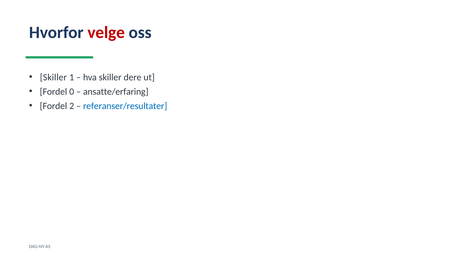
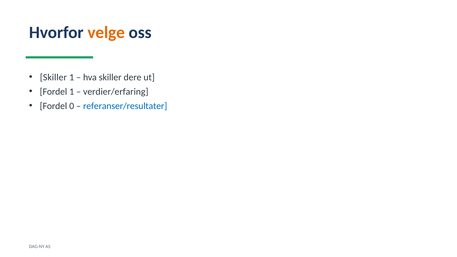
velge colour: red -> orange
Fordel 0: 0 -> 1
ansatte/erfaring: ansatte/erfaring -> verdier/erfaring
2: 2 -> 0
